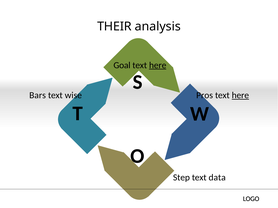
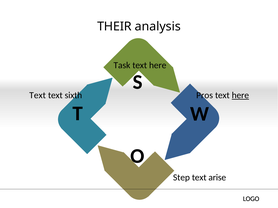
Goal: Goal -> Task
here at (158, 65) underline: present -> none
Bars at (38, 96): Bars -> Text
wise: wise -> sixth
data: data -> arise
